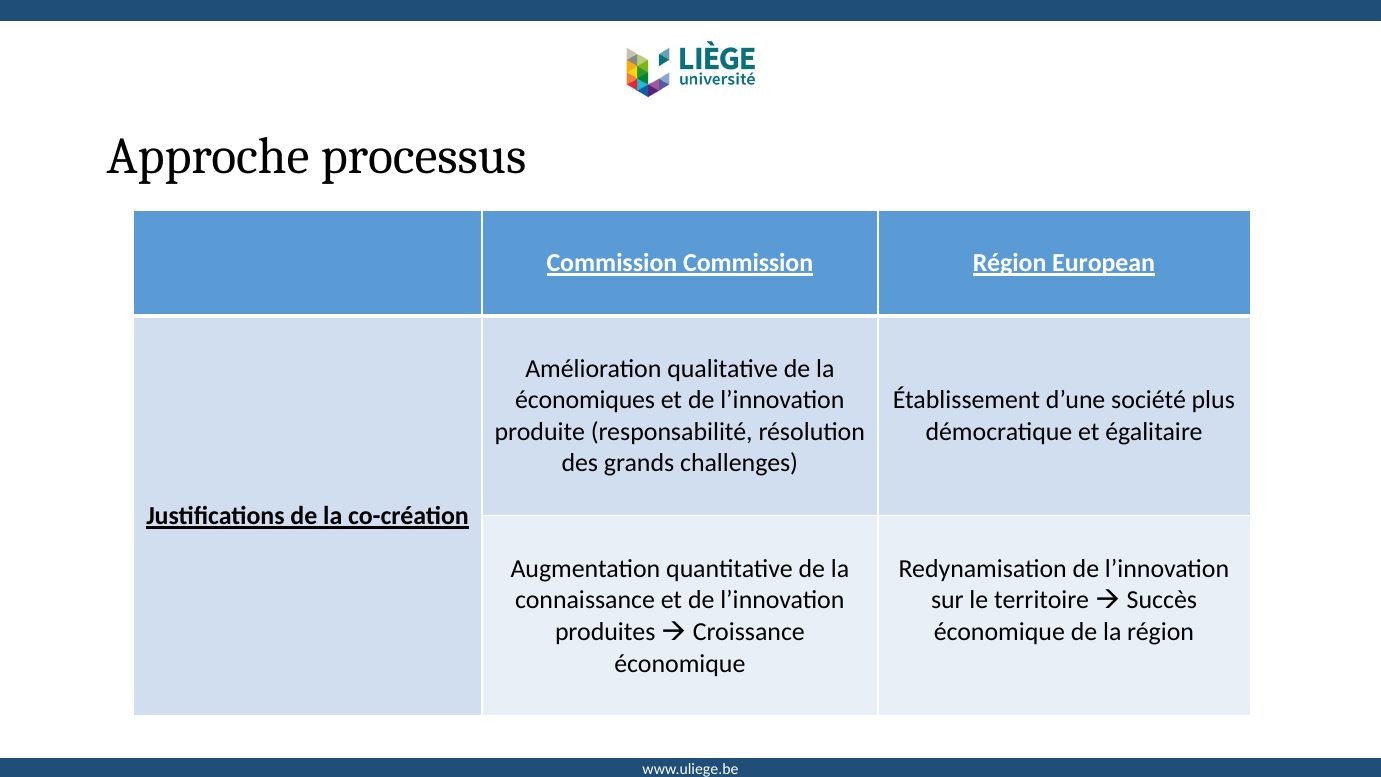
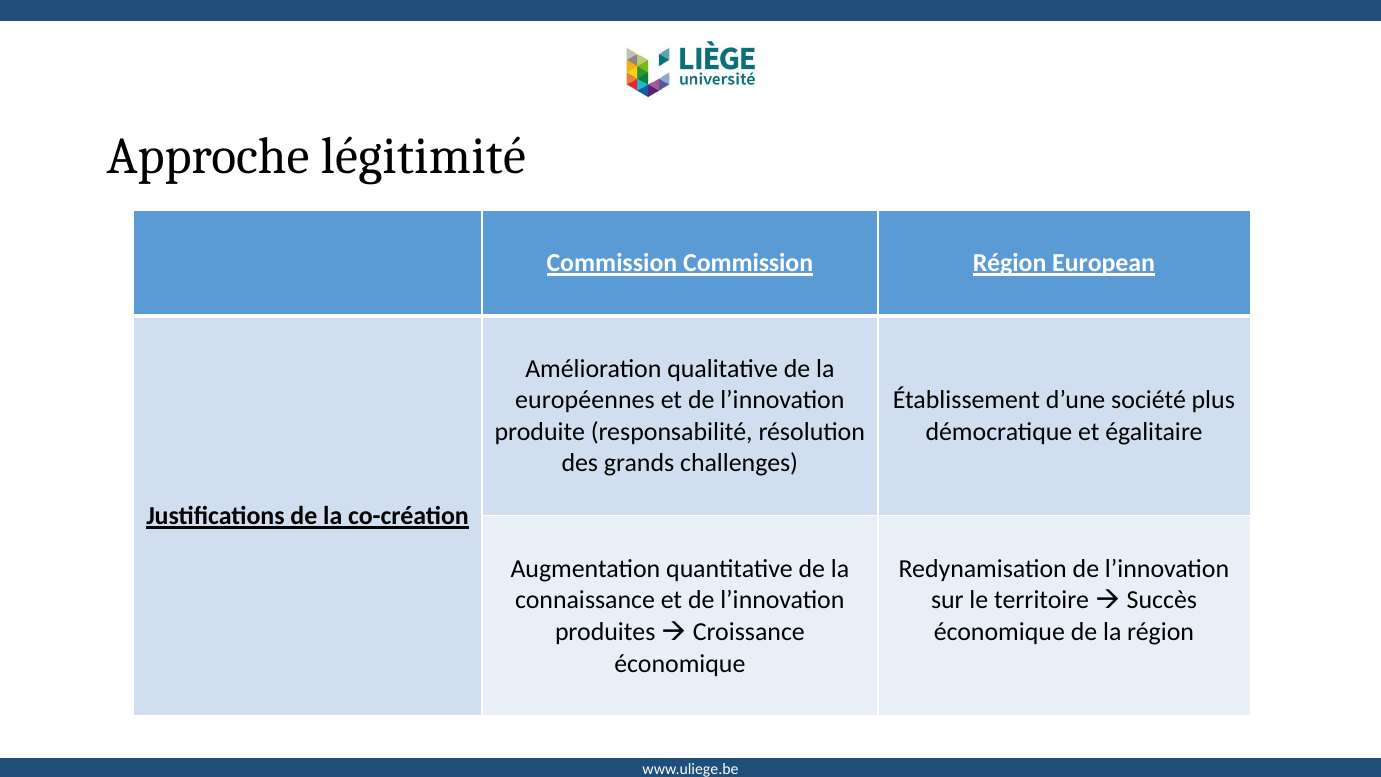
processus: processus -> légitimité
économiques: économiques -> européennes
